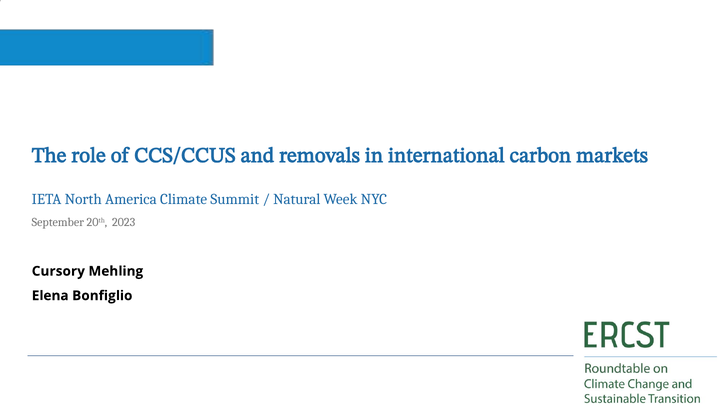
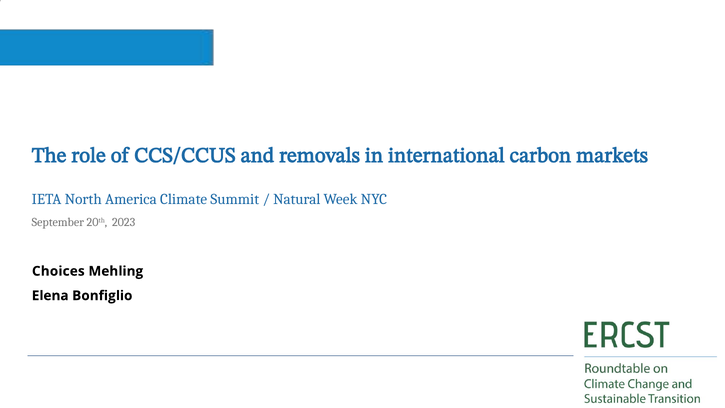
Cursory: Cursory -> Choices
